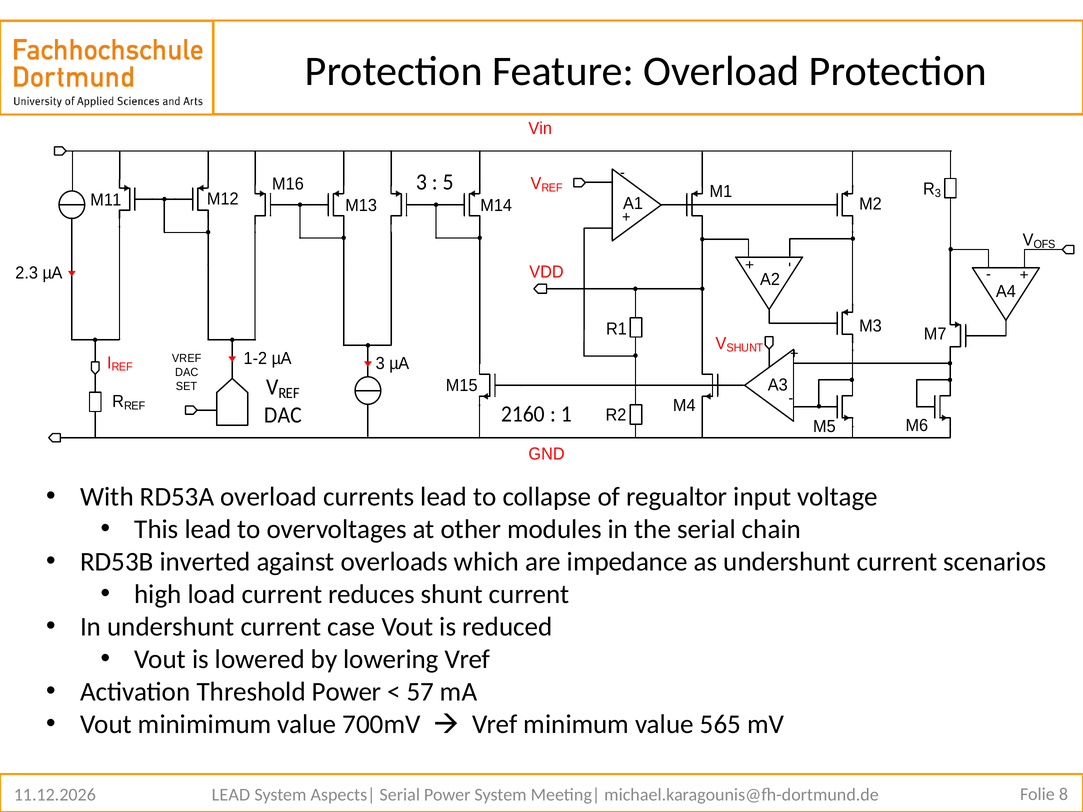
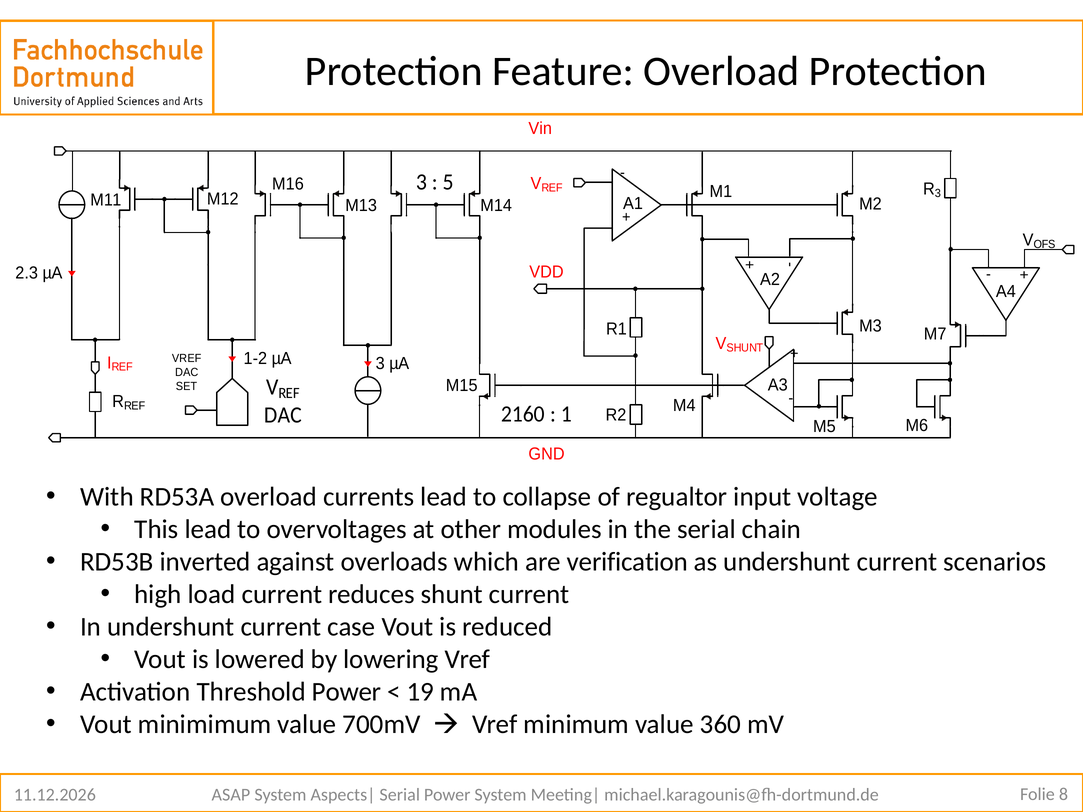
impedance: impedance -> verification
57: 57 -> 19
565: 565 -> 360
LEAD at (231, 795): LEAD -> ASAP
